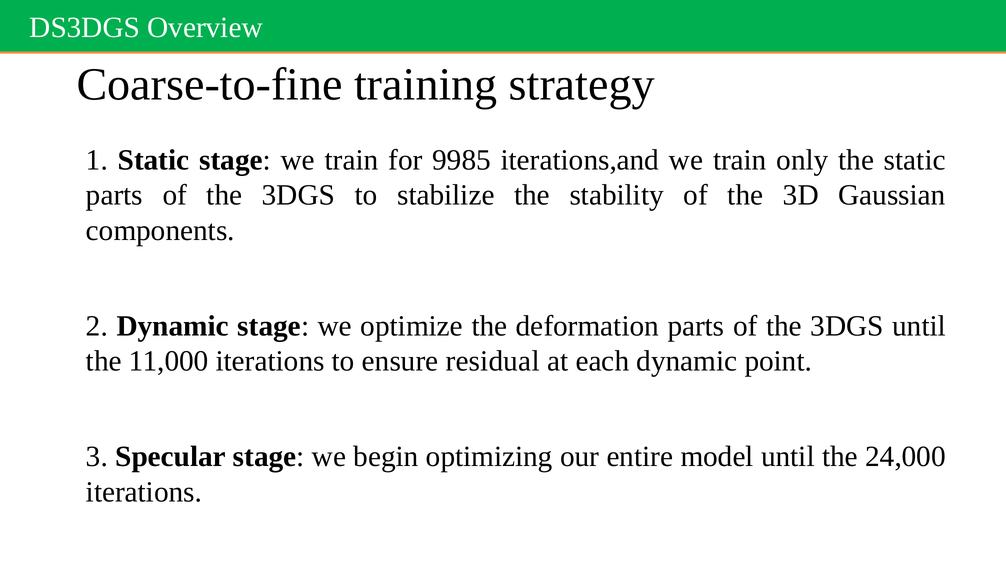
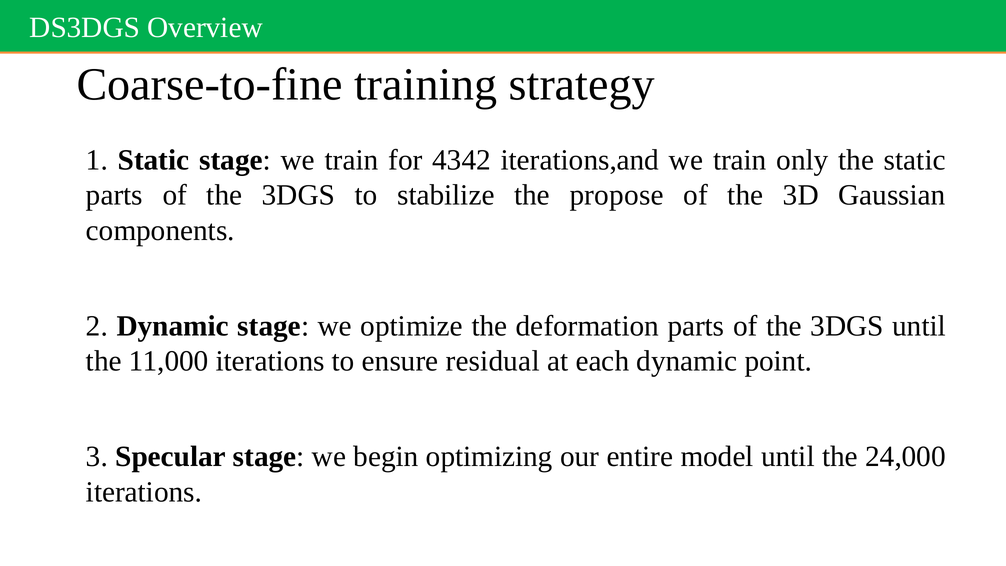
9985: 9985 -> 4342
stability: stability -> propose
